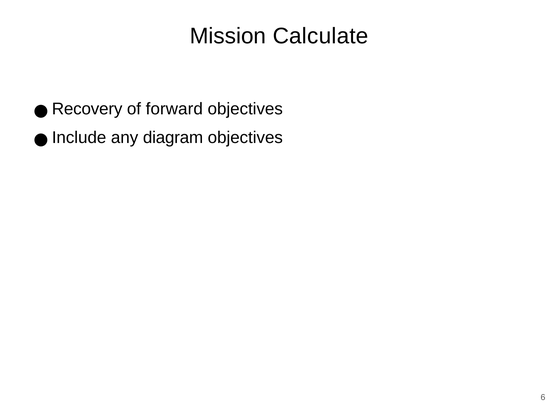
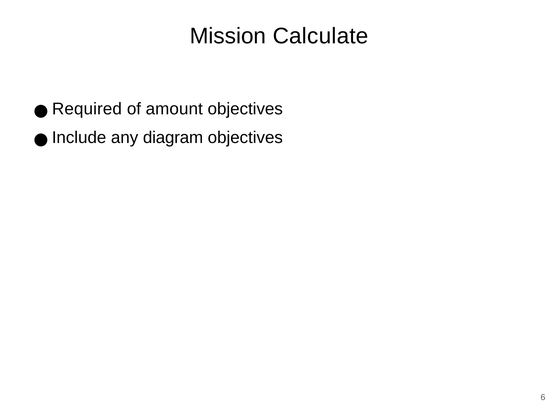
Recovery: Recovery -> Required
forward: forward -> amount
